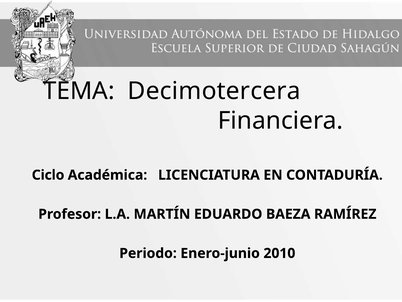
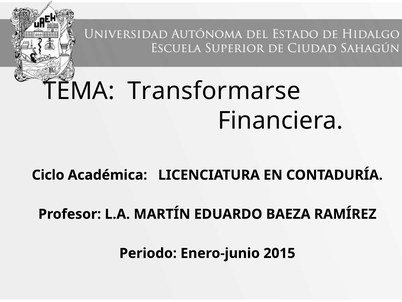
Decimotercera: Decimotercera -> Transformarse
2010: 2010 -> 2015
